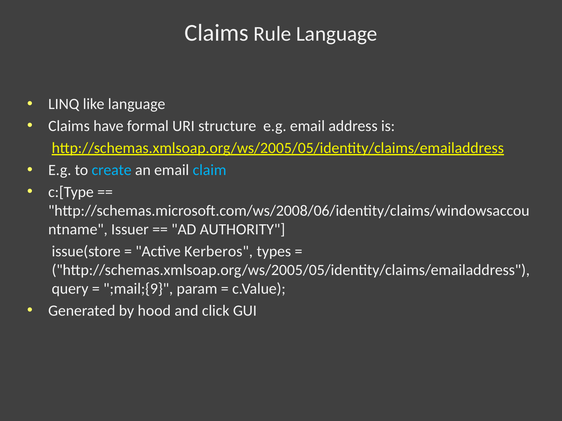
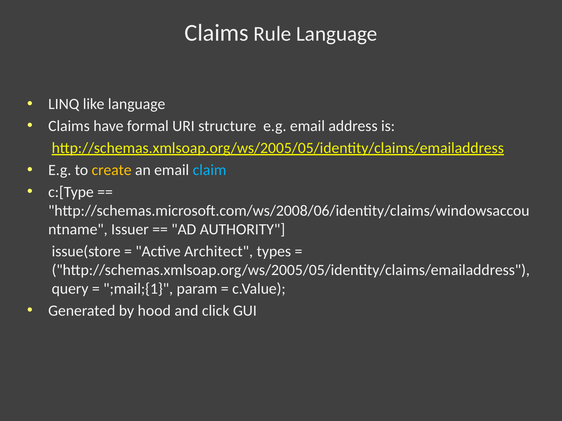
create colour: light blue -> yellow
Kerberos: Kerberos -> Architect
;mail;{9: ;mail;{9 -> ;mail;{1
